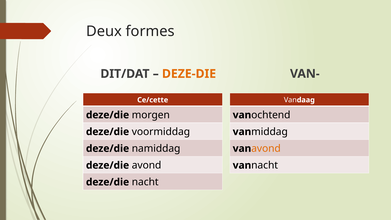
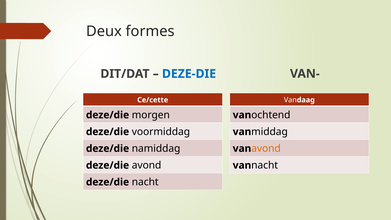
DEZE-DIE colour: orange -> blue
